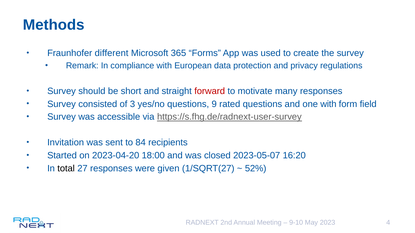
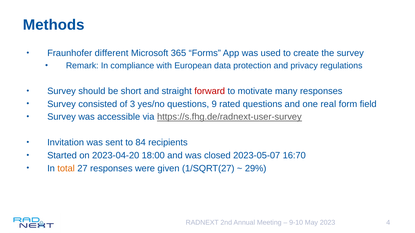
one with: with -> real
16:20: 16:20 -> 16:70
total colour: black -> orange
52%: 52% -> 29%
